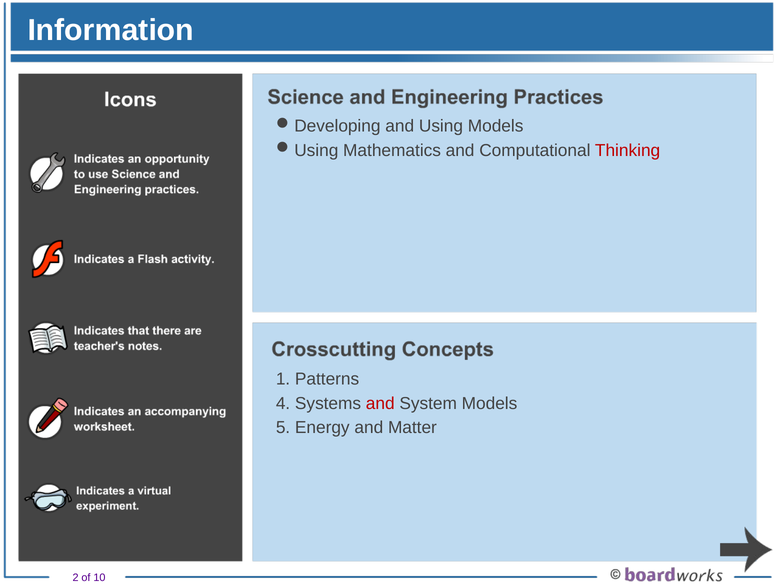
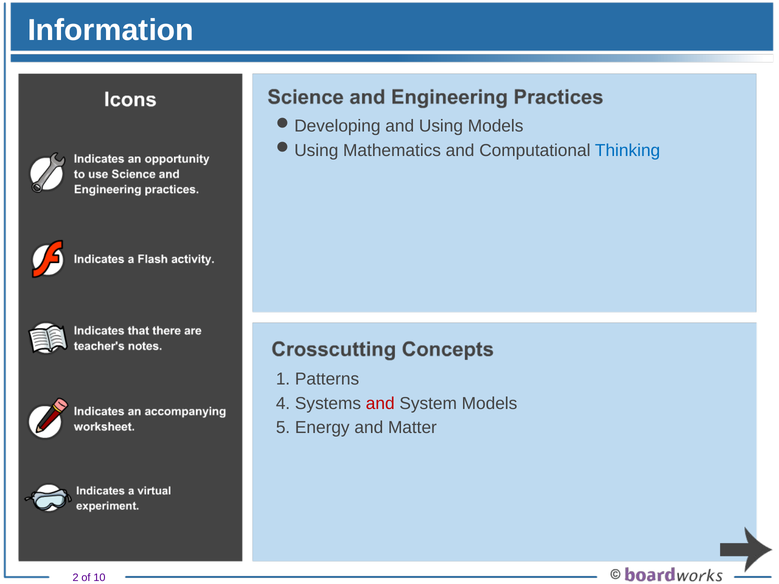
Thinking colour: red -> blue
